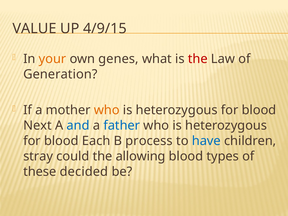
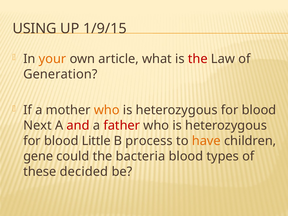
VALUE: VALUE -> USING
4/9/15: 4/9/15 -> 1/9/15
genes: genes -> article
and colour: blue -> red
father colour: blue -> red
Each: Each -> Little
have colour: blue -> orange
stray: stray -> gene
allowing: allowing -> bacteria
